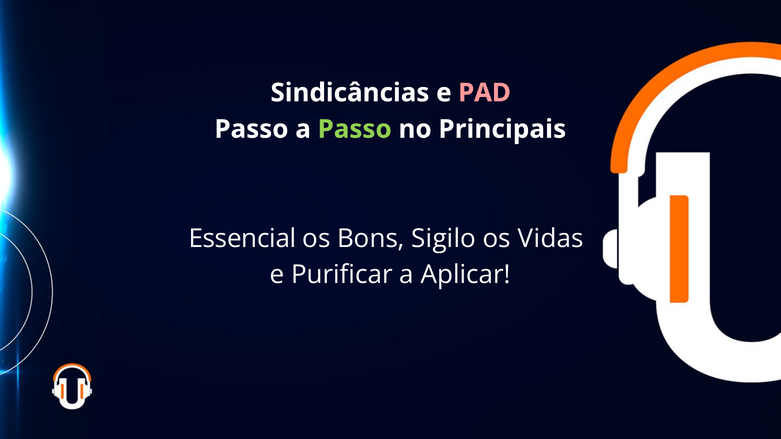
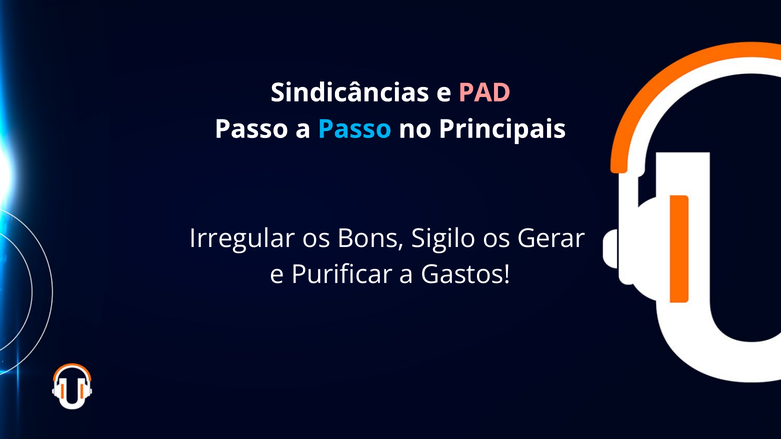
Passo at (355, 129) colour: light green -> light blue
Essencial: Essencial -> Irregular
Vidas: Vidas -> Gerar
Aplicar: Aplicar -> Gastos
